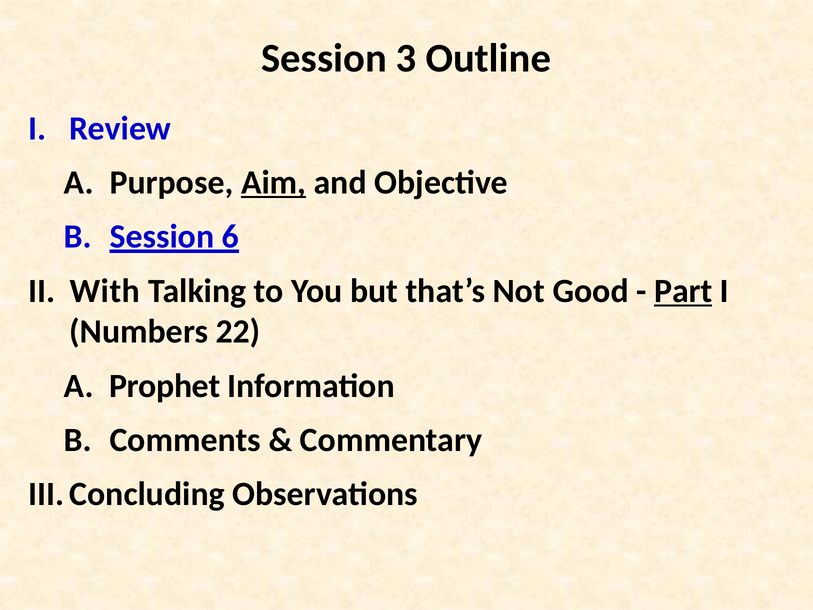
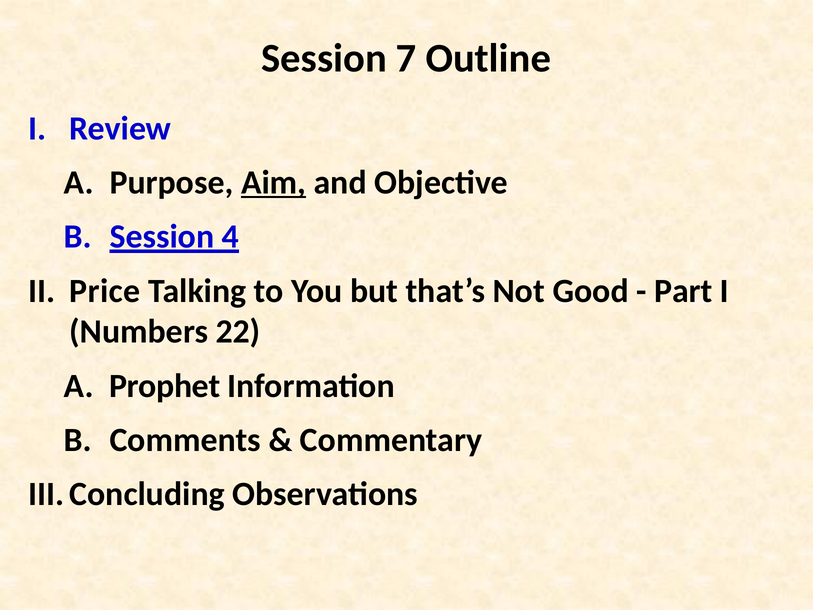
3: 3 -> 7
6: 6 -> 4
With: With -> Price
Part underline: present -> none
